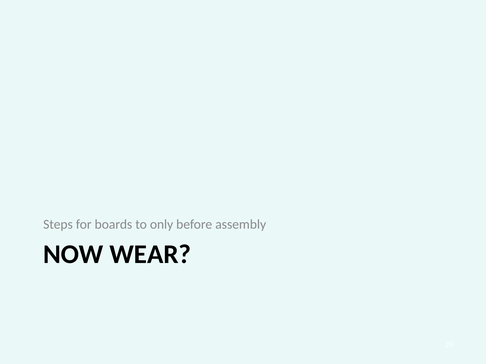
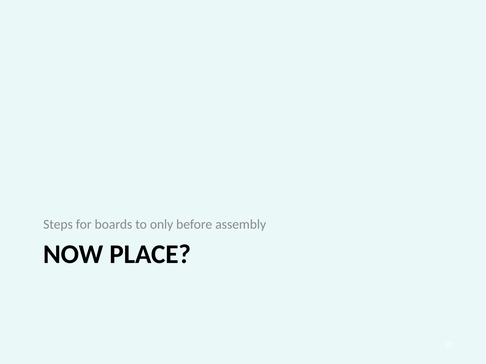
WEAR: WEAR -> PLACE
